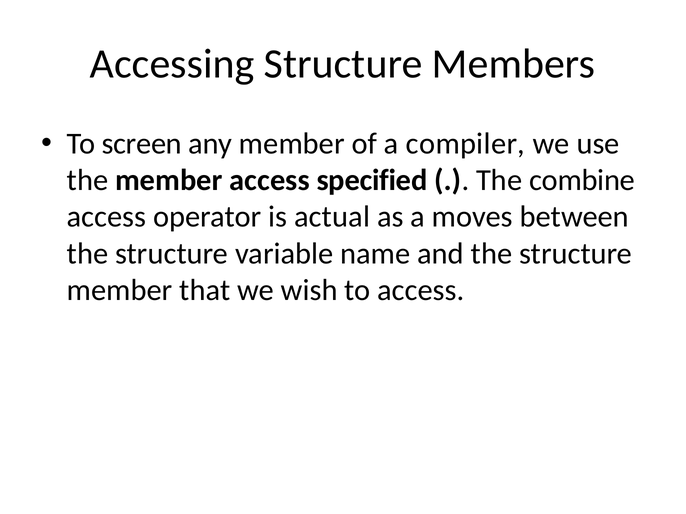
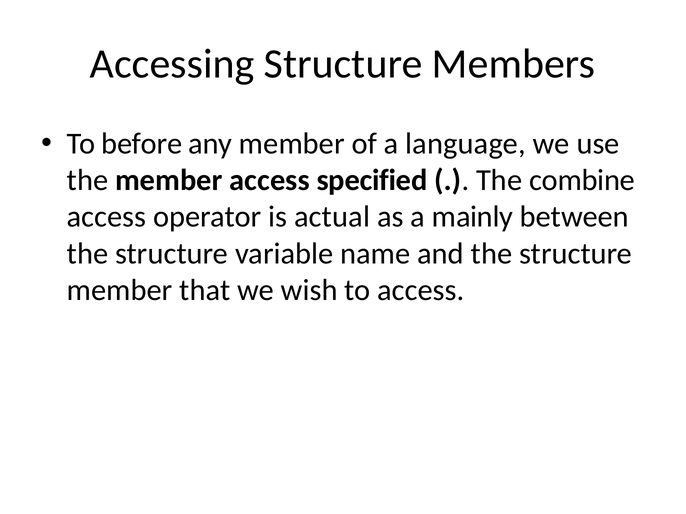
screen: screen -> before
compiler: compiler -> language
moves: moves -> mainly
